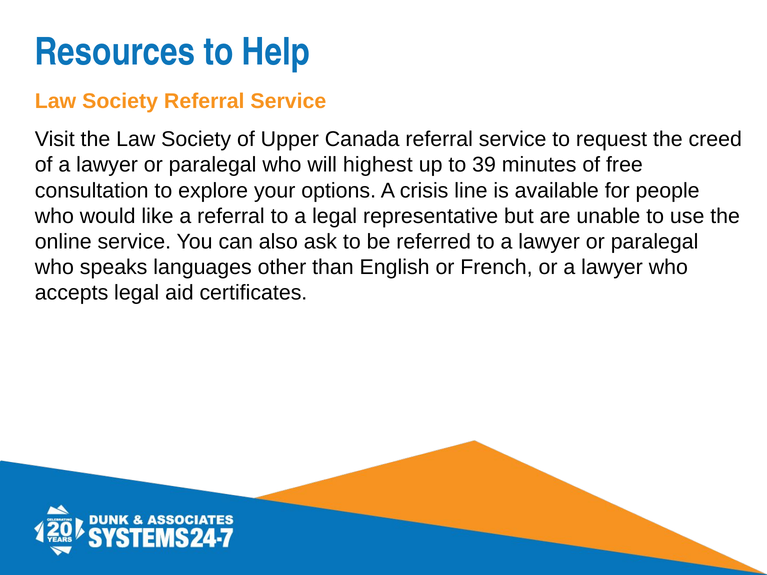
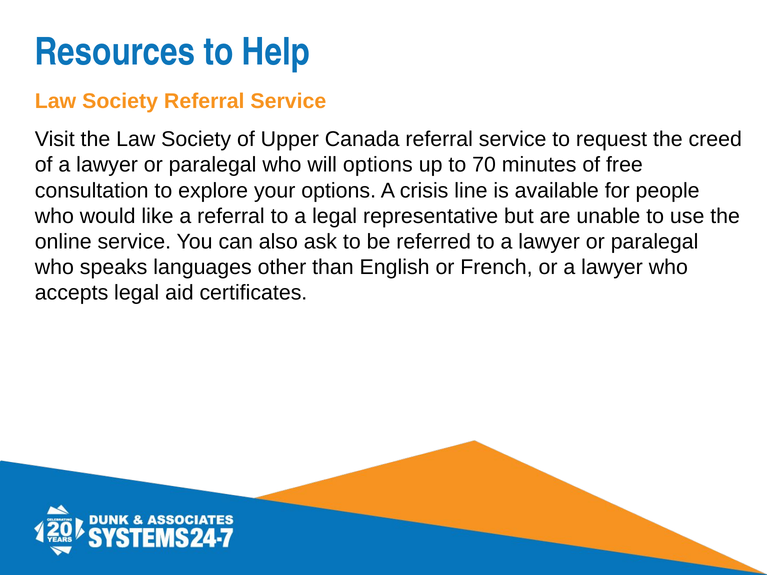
will highest: highest -> options
39: 39 -> 70
